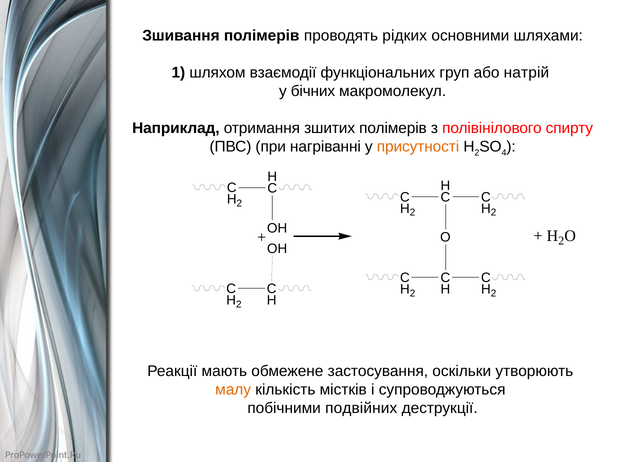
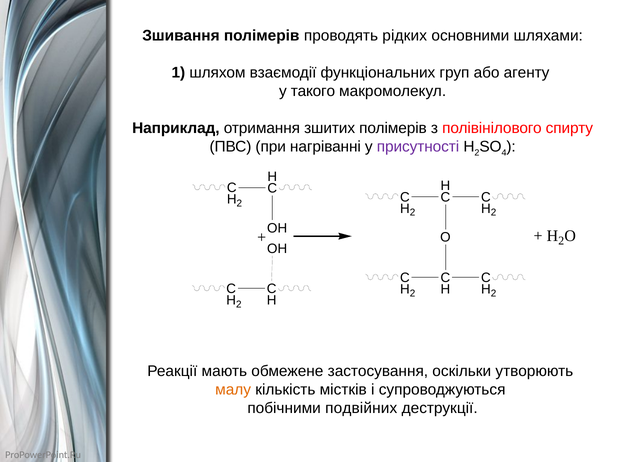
натрій: натрій -> агенту
бічних: бічних -> такого
присутності colour: orange -> purple
